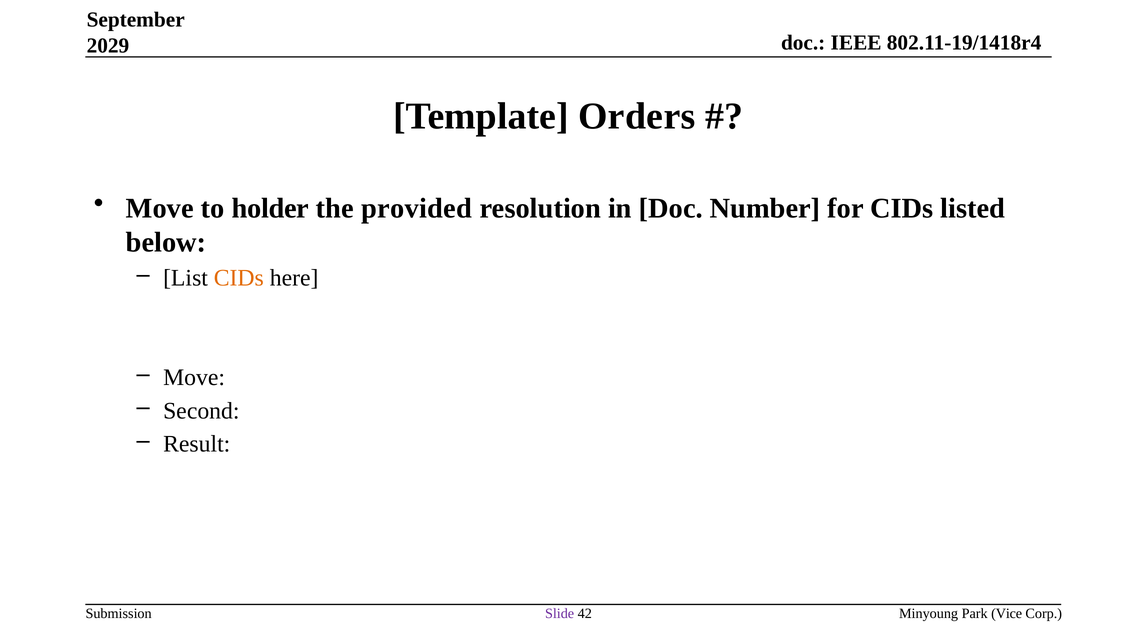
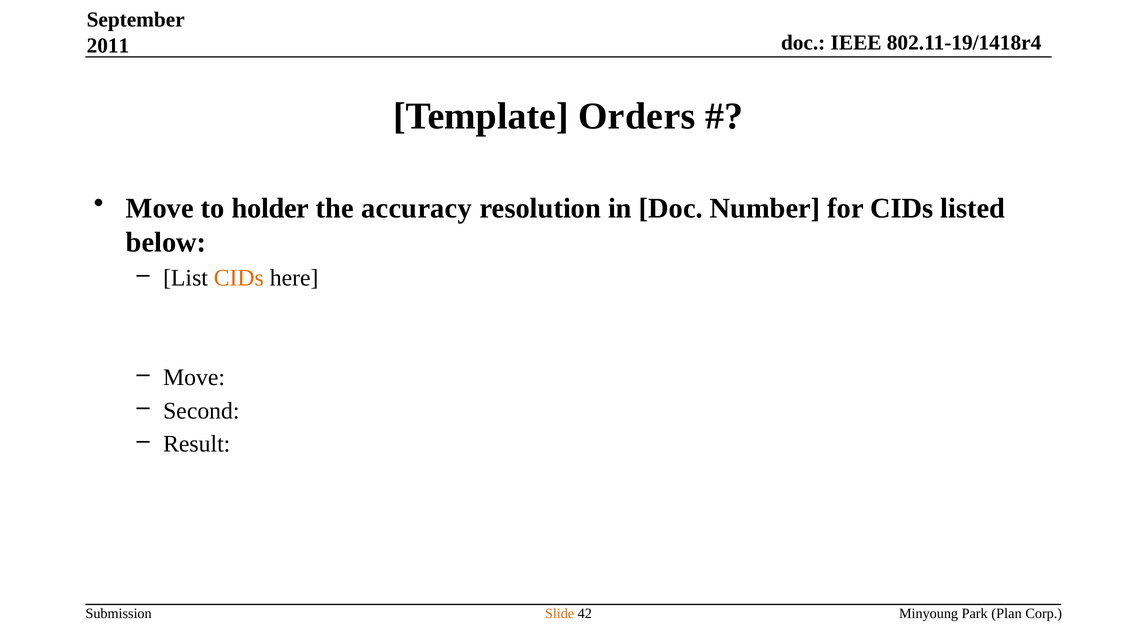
2029: 2029 -> 2011
provided: provided -> accuracy
Slide colour: purple -> orange
Vice: Vice -> Plan
